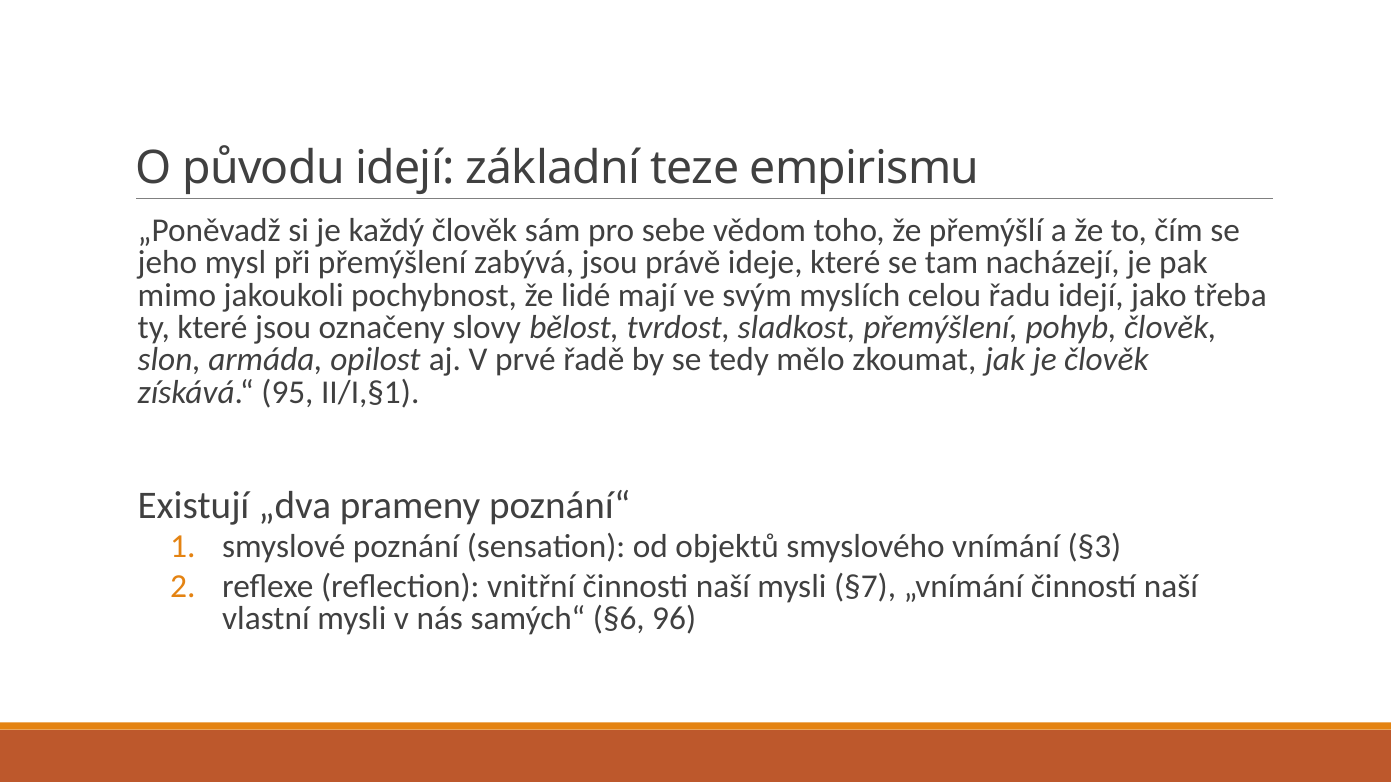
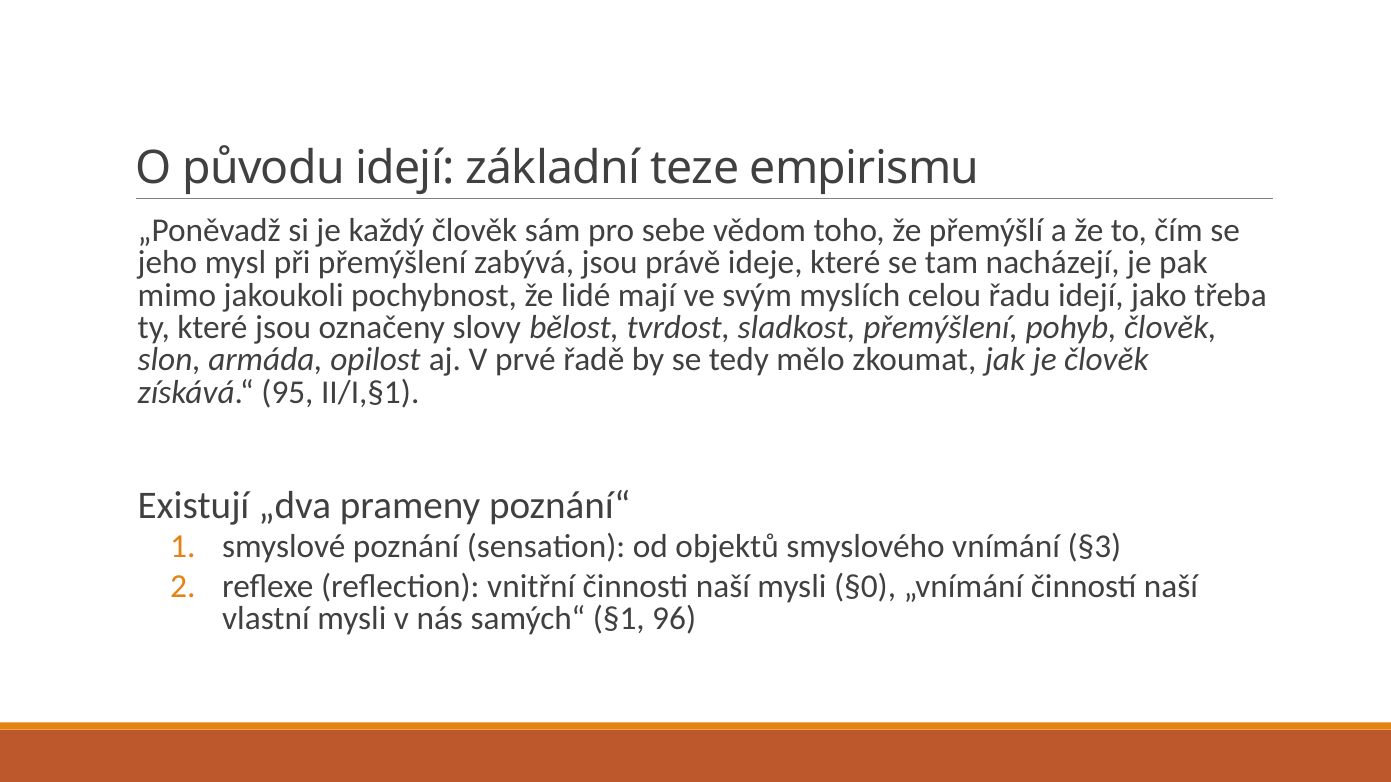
§7: §7 -> §0
§6: §6 -> §1
